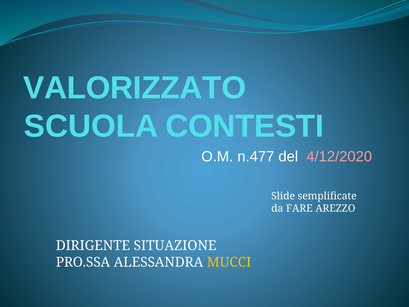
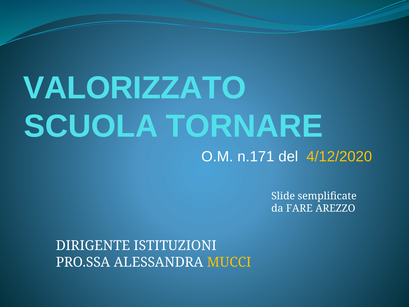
CONTESTI: CONTESTI -> TORNARE
n.477: n.477 -> n.171
4/12/2020 colour: pink -> yellow
SITUAZIONE: SITUAZIONE -> ISTITUZIONI
